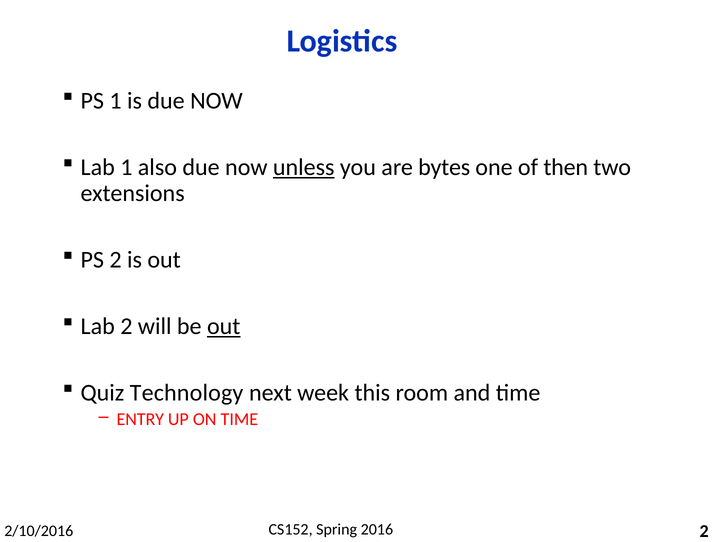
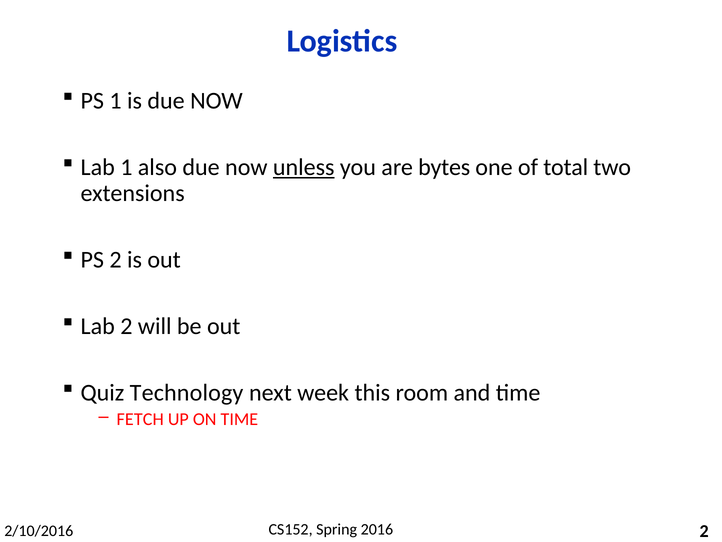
then: then -> total
out at (224, 326) underline: present -> none
ENTRY: ENTRY -> FETCH
